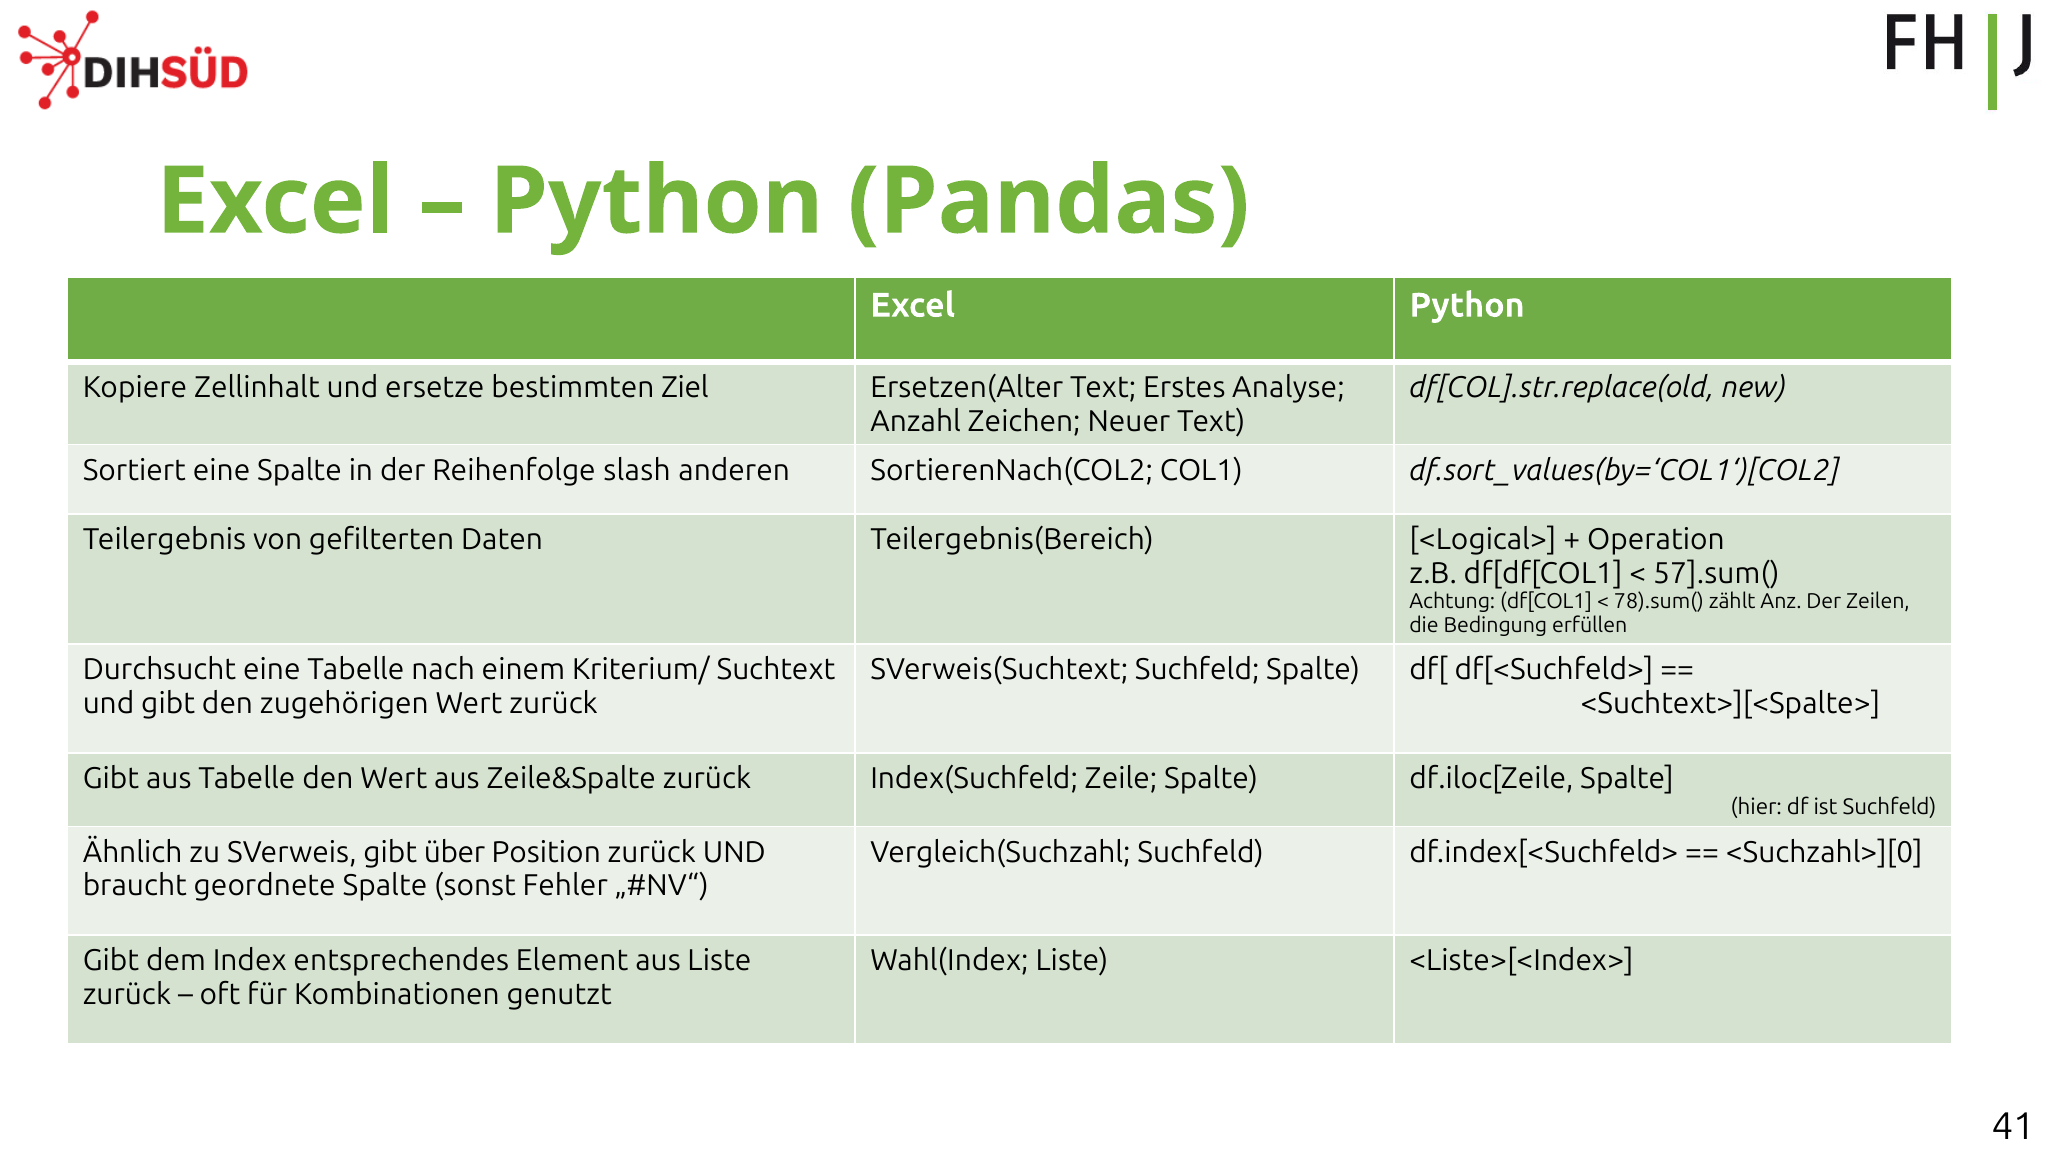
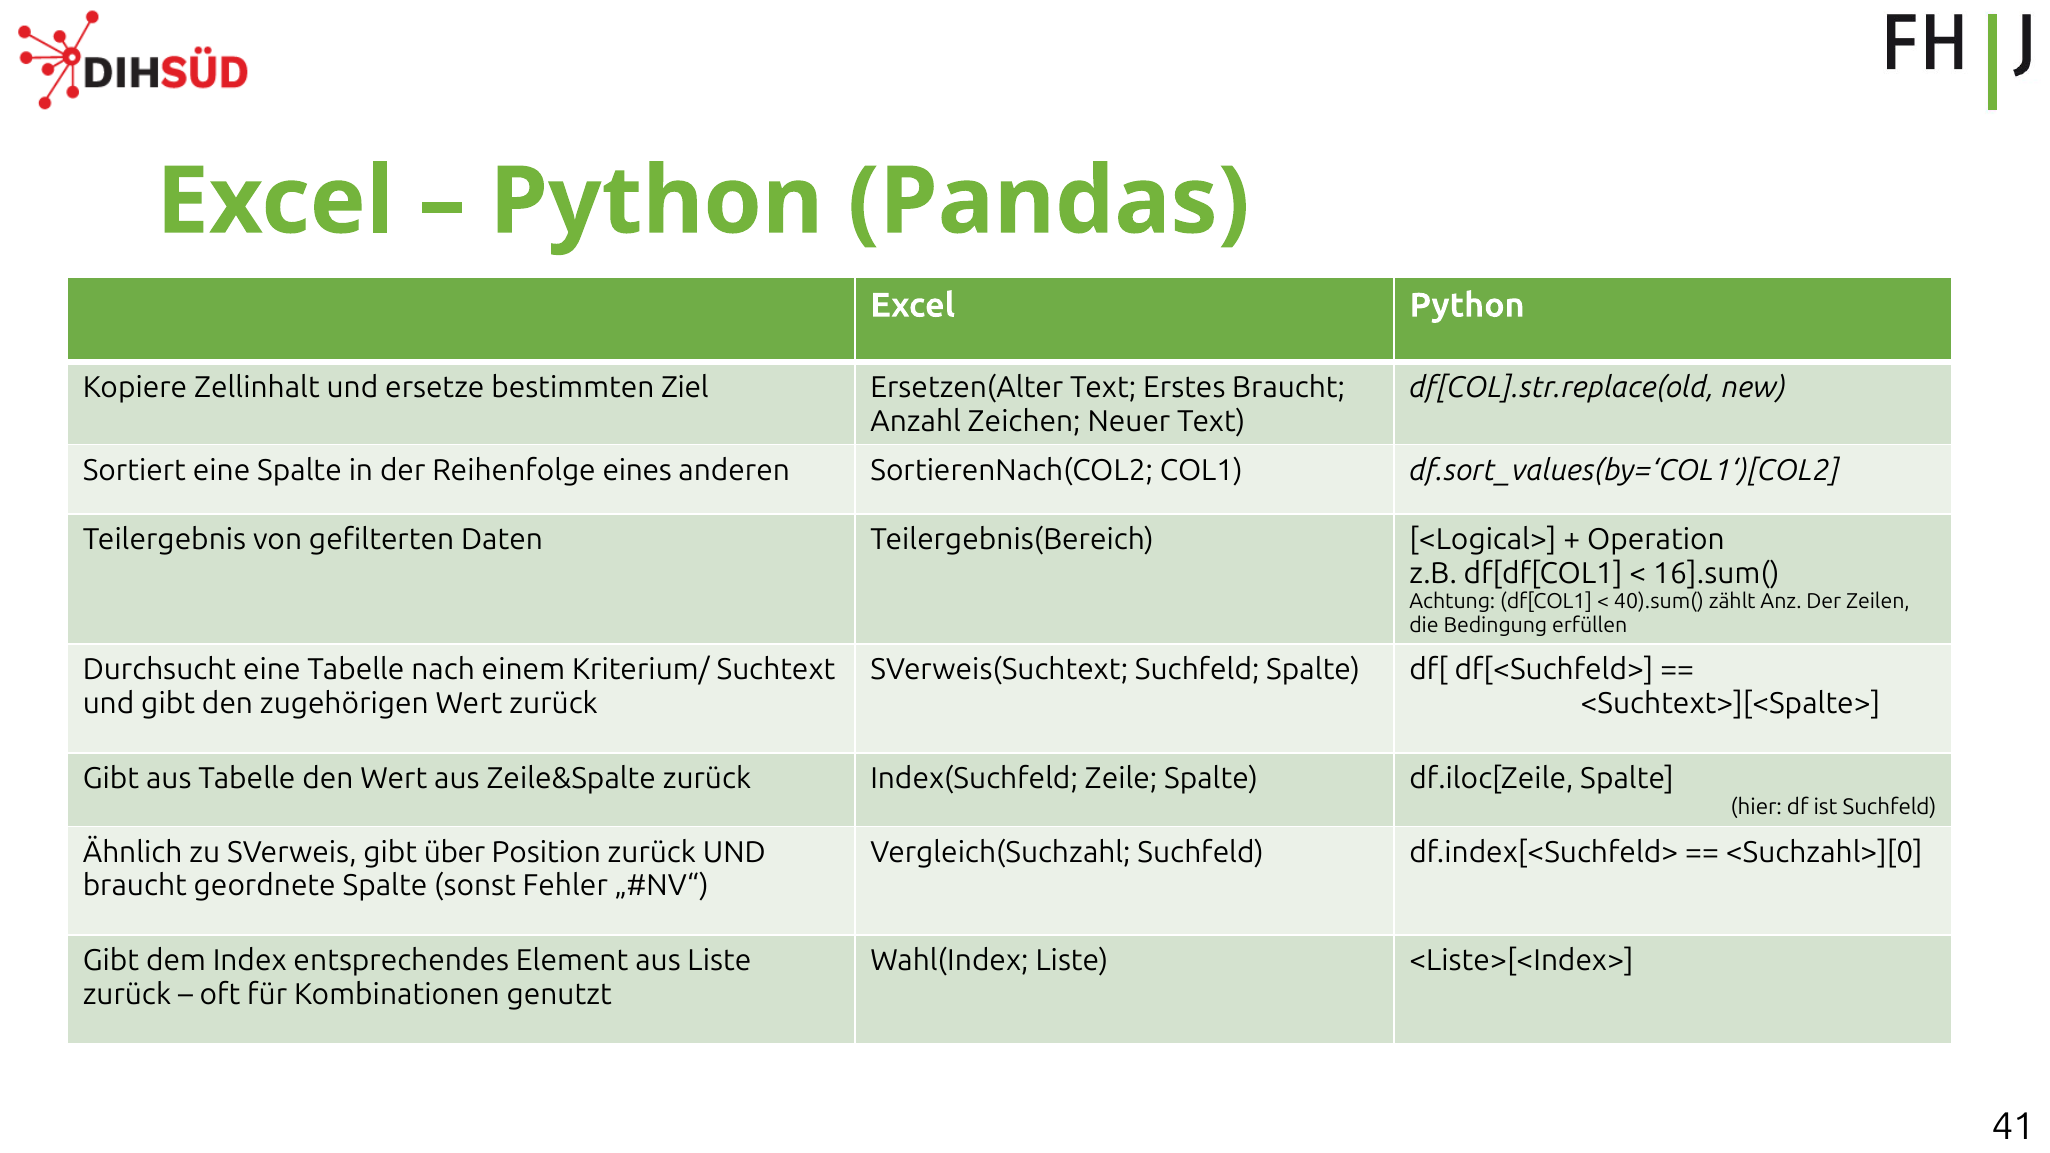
Erstes Analyse: Analyse -> Braucht
slash: slash -> eines
57].sum(: 57].sum( -> 16].sum(
78).sum(: 78).sum( -> 40).sum(
